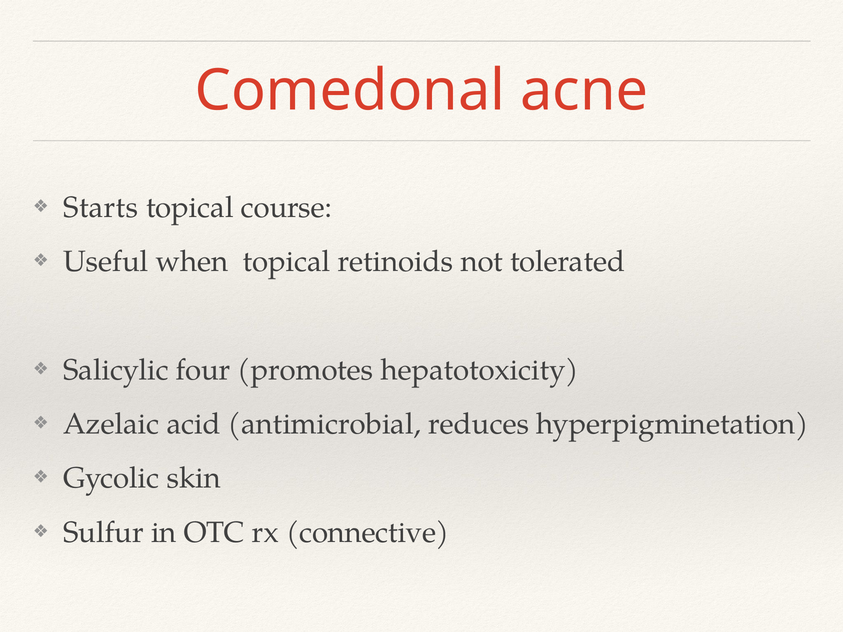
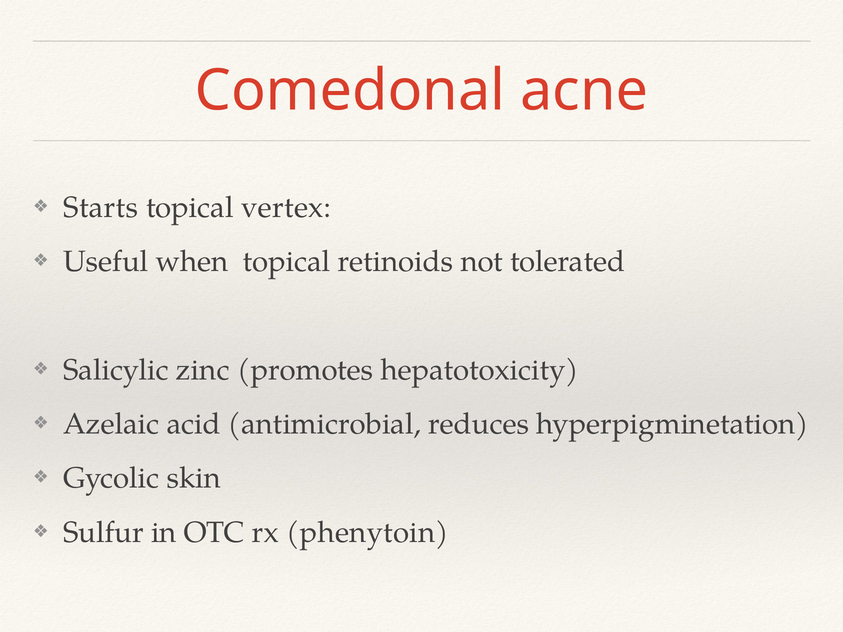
course: course -> vertex
four: four -> zinc
connective: connective -> phenytoin
